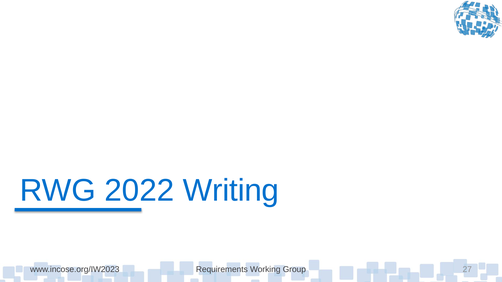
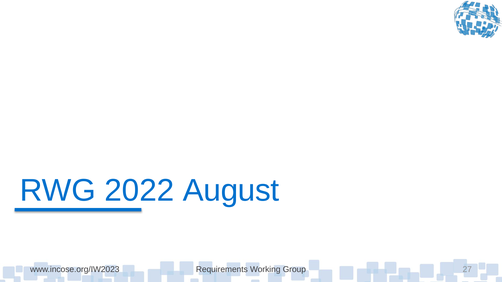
Writing: Writing -> August
